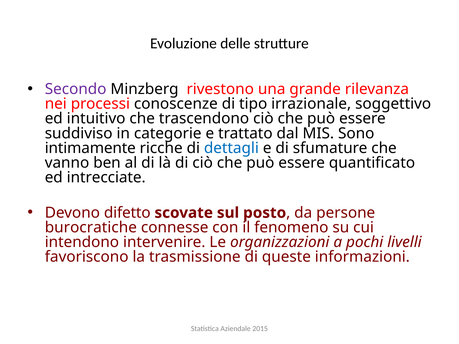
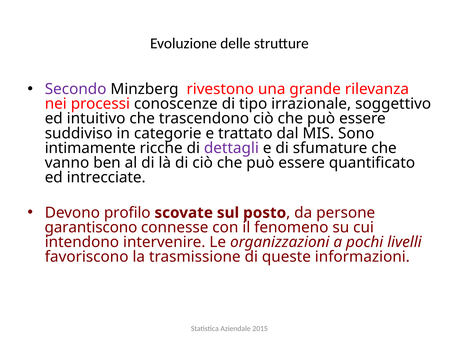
dettagli colour: blue -> purple
difetto: difetto -> profilo
burocratiche: burocratiche -> garantiscono
